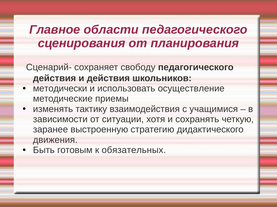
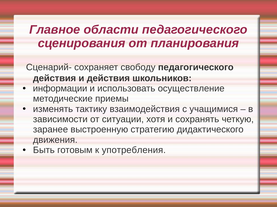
методически: методически -> информации
обязательных: обязательных -> употребления
